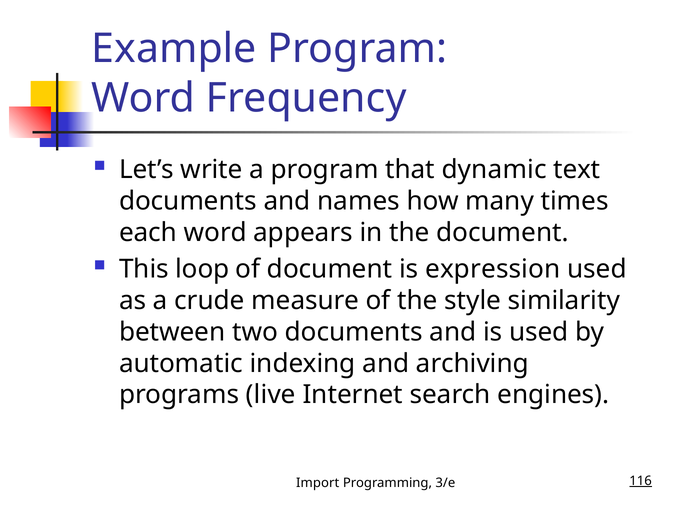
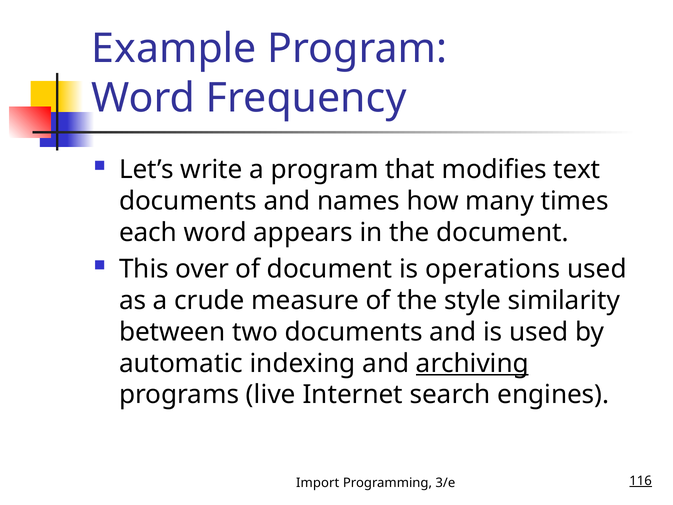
dynamic: dynamic -> modifies
loop: loop -> over
expression: expression -> operations
archiving underline: none -> present
